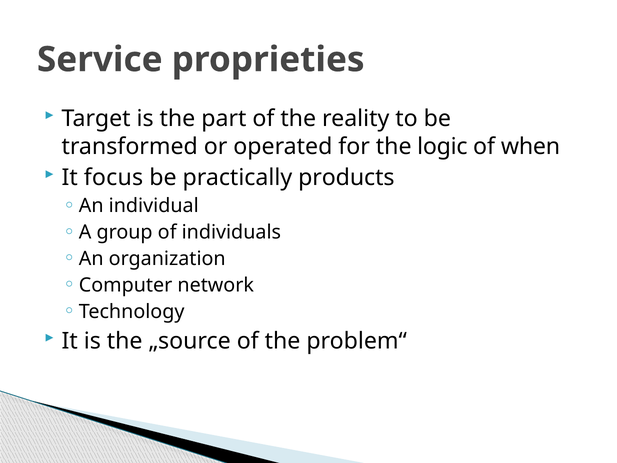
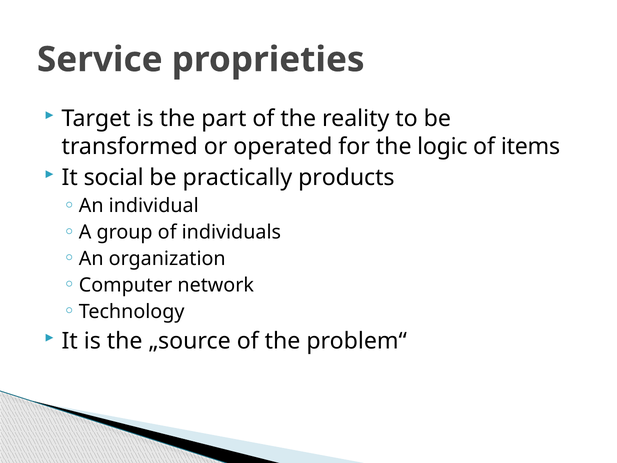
when: when -> items
focus: focus -> social
